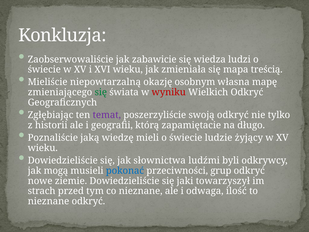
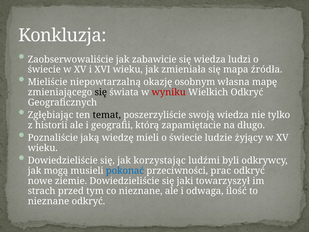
treścią: treścią -> źródła
się at (101, 92) colour: green -> black
temat colour: purple -> black
swoją odkryć: odkryć -> wiedza
słownictwa: słownictwa -> korzystając
grup: grup -> prac
